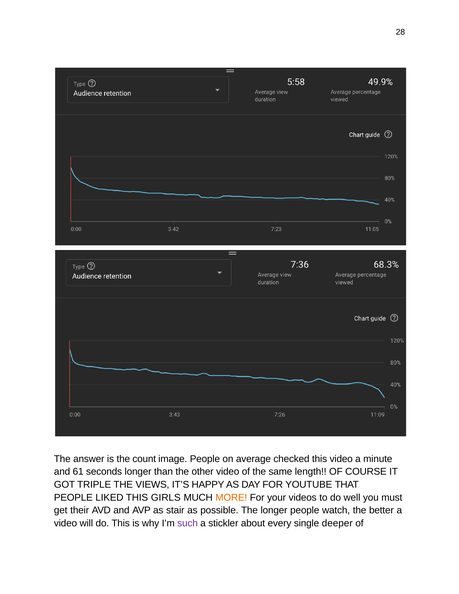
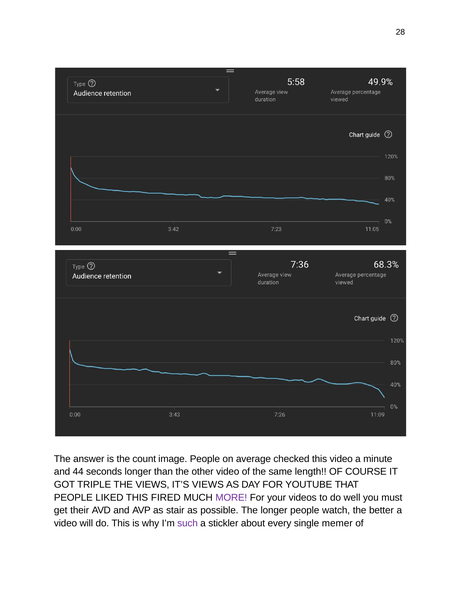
61: 61 -> 44
IT’S HAPPY: HAPPY -> VIEWS
GIRLS: GIRLS -> FIRED
MORE colour: orange -> purple
deeper: deeper -> memer
